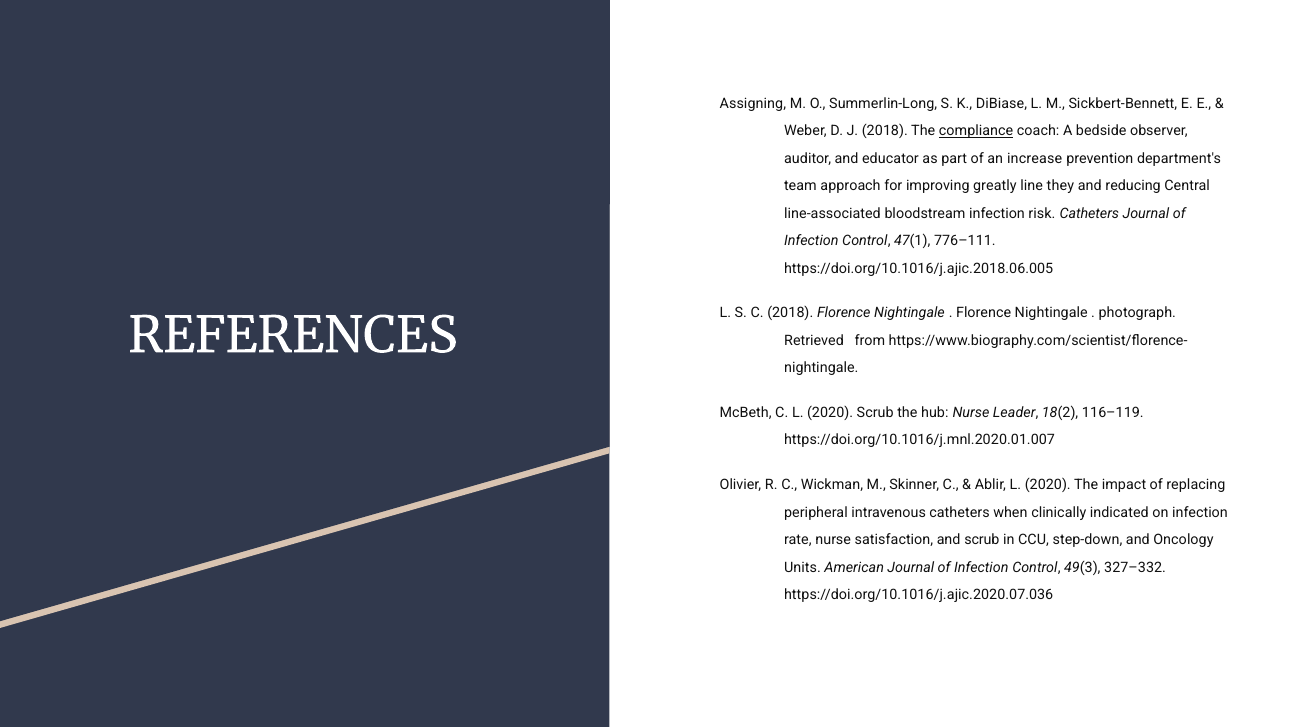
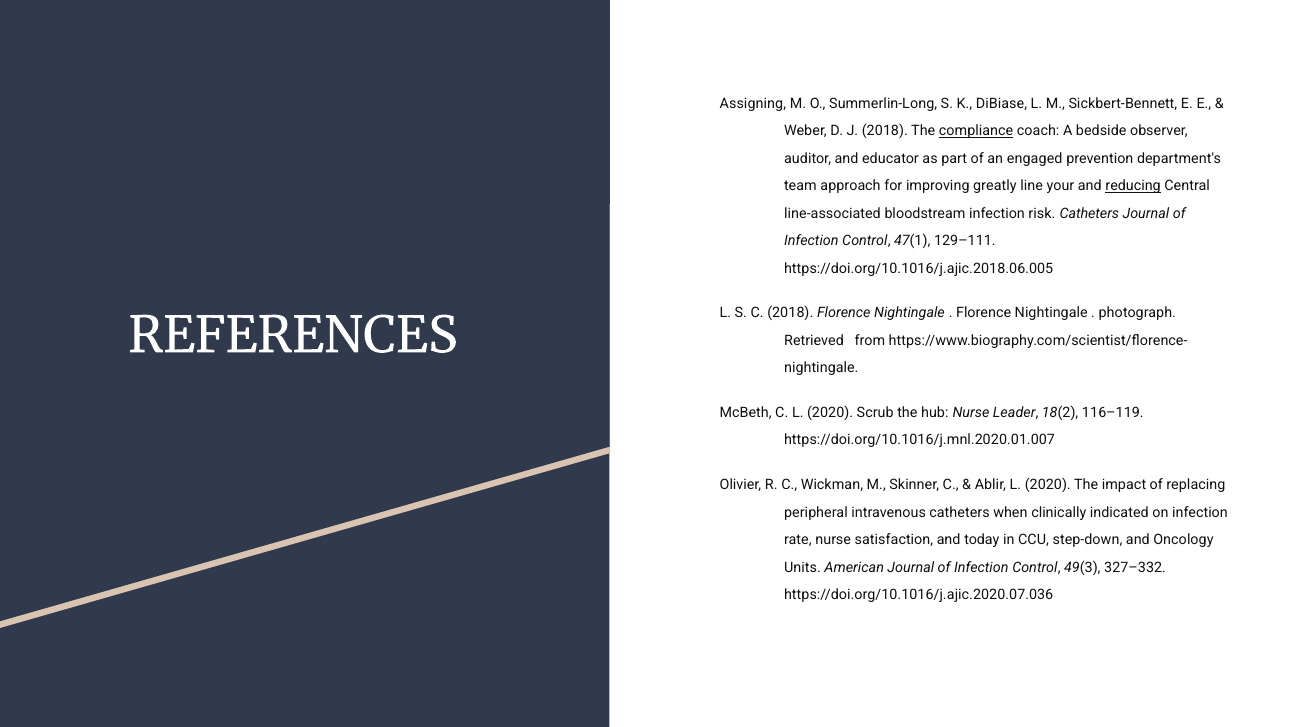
increase: increase -> engaged
they: they -> your
reducing underline: none -> present
776–111: 776–111 -> 129–111
and scrub: scrub -> today
